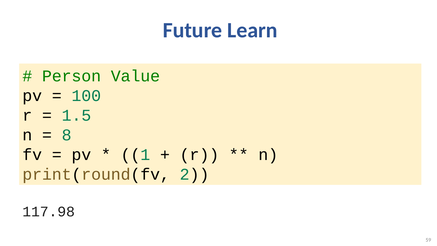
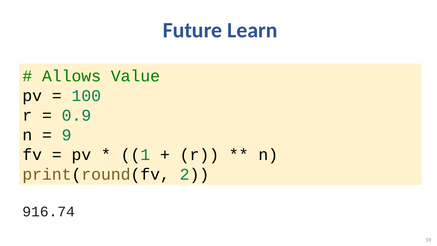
Person: Person -> Allows
1.5: 1.5 -> 0.9
8: 8 -> 9
117.98: 117.98 -> 916.74
